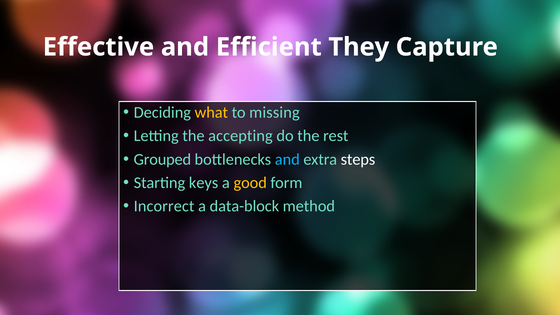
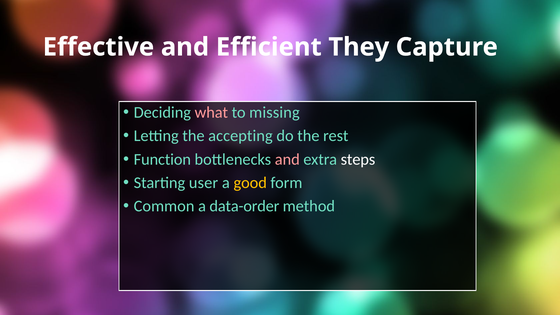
what colour: yellow -> pink
Grouped: Grouped -> Function
and at (287, 159) colour: light blue -> pink
keys: keys -> user
Incorrect: Incorrect -> Common
data-block: data-block -> data-order
